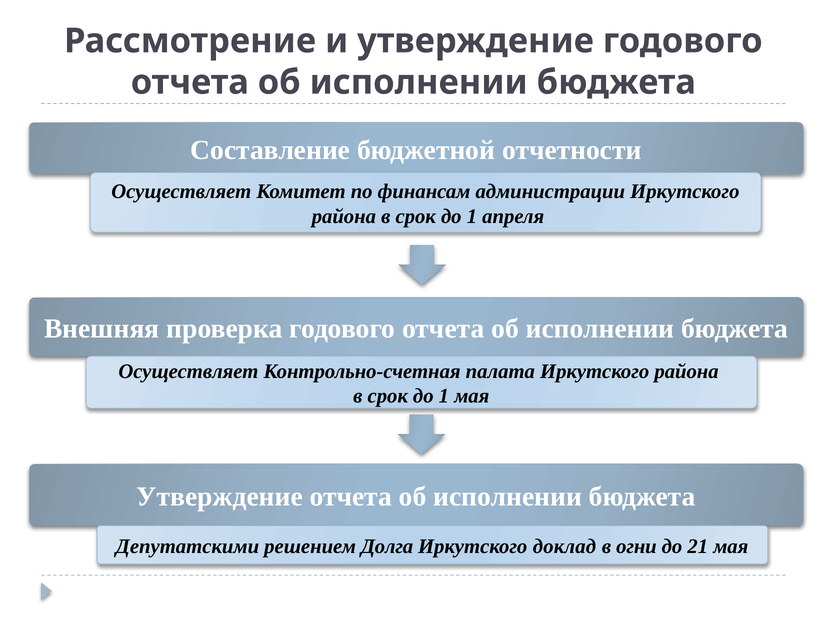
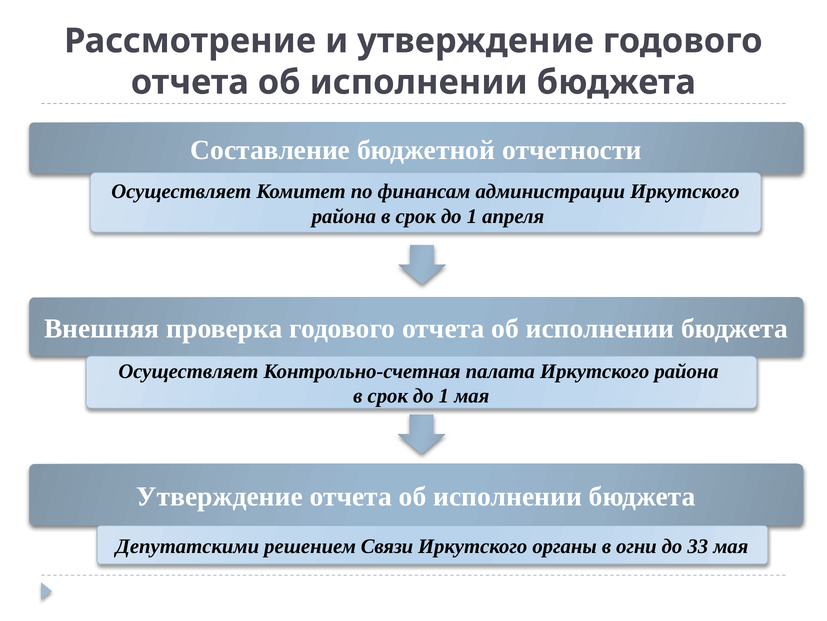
Долга: Долга -> Связи
доклад: доклад -> органы
21: 21 -> 33
